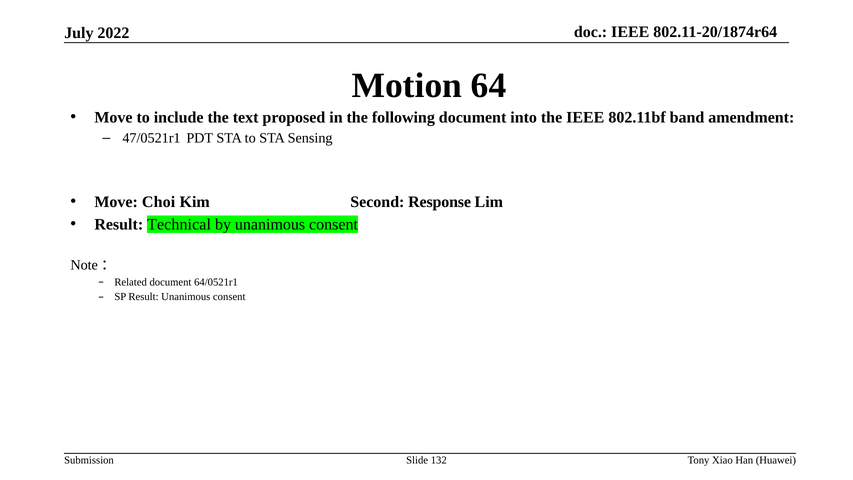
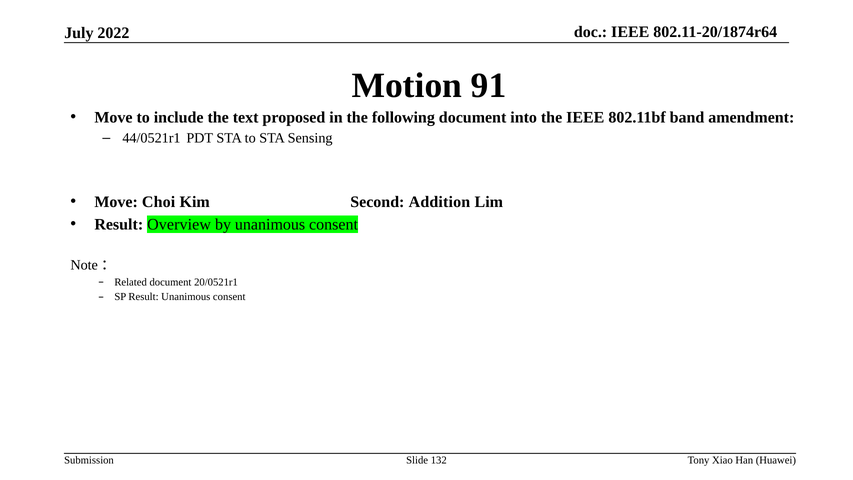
64: 64 -> 91
47/0521r1: 47/0521r1 -> 44/0521r1
Response: Response -> Addition
Technical: Technical -> Overview
64/0521r1: 64/0521r1 -> 20/0521r1
